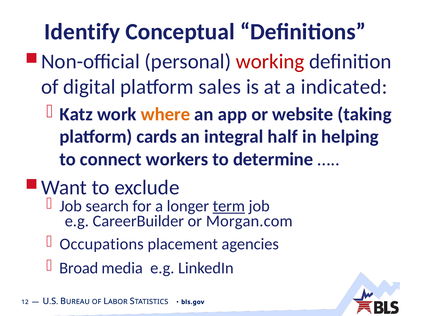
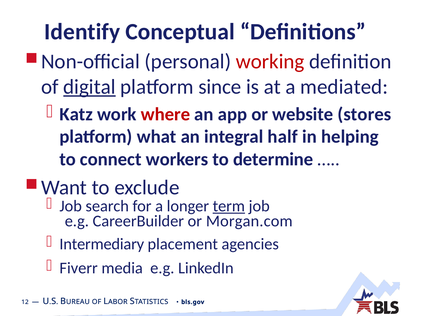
digital underline: none -> present
sales: sales -> since
indicated: indicated -> mediated
where colour: orange -> red
taking: taking -> stores
cards: cards -> what
Occupations: Occupations -> Intermediary
Broad: Broad -> Fiverr
